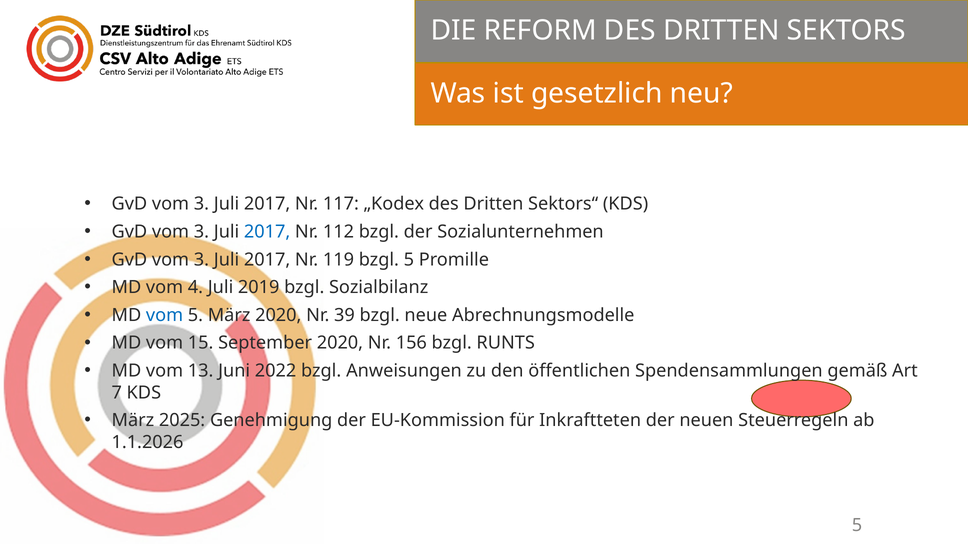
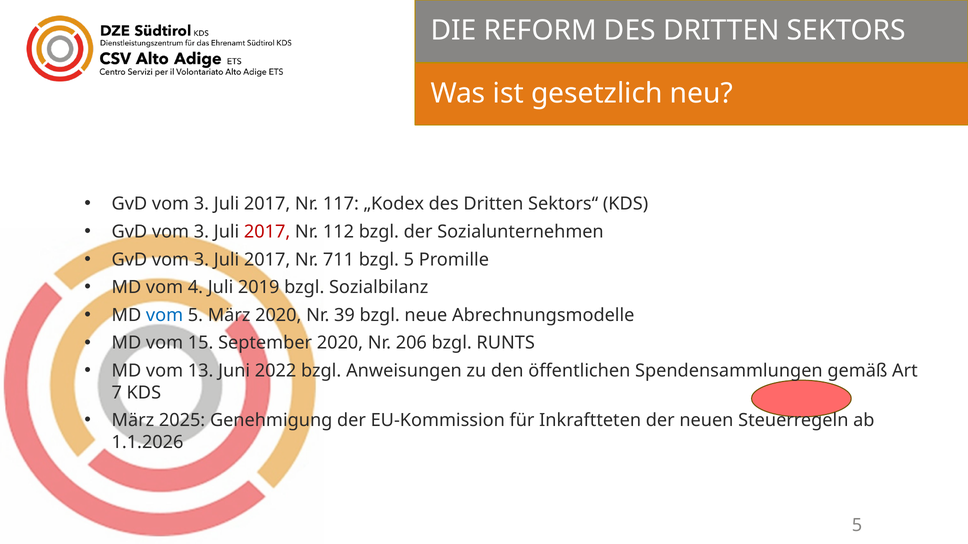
2017 at (267, 232) colour: blue -> red
119: 119 -> 711
156: 156 -> 206
